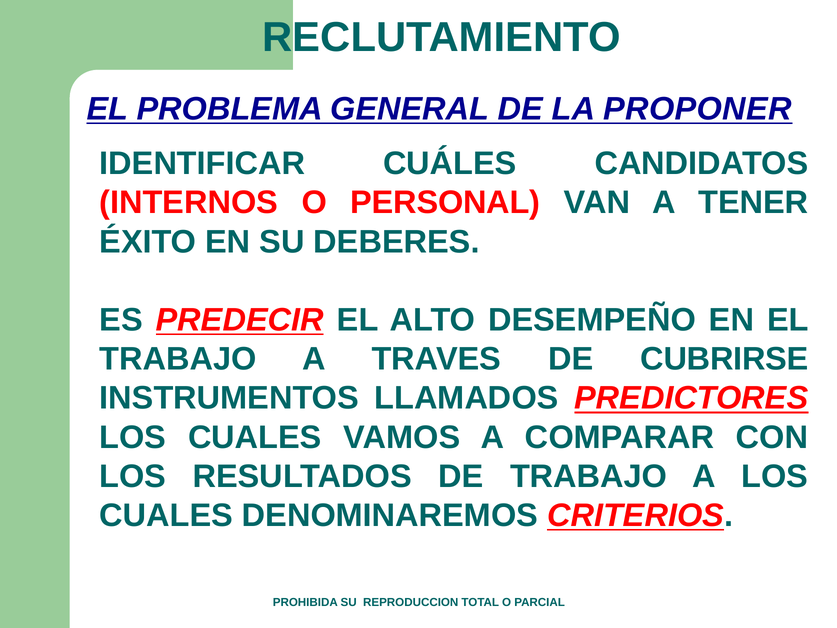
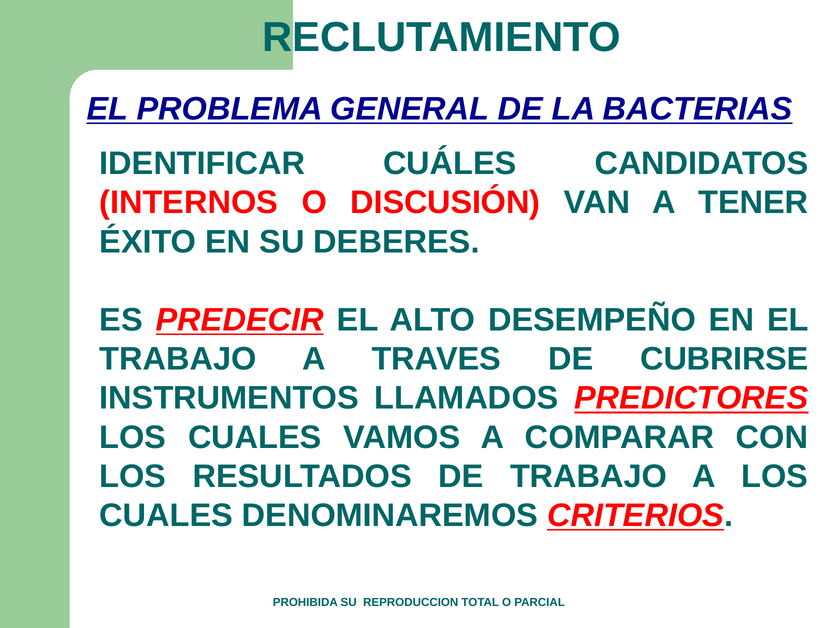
PROPONER: PROPONER -> BACTERIAS
PERSONAL: PERSONAL -> DISCUSIÓN
